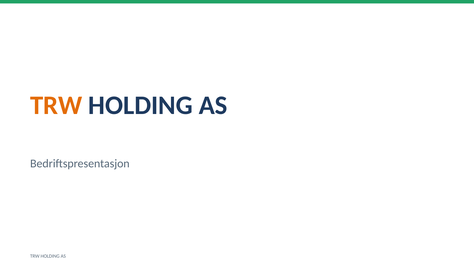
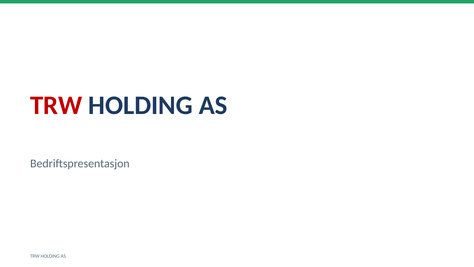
TRW at (56, 105) colour: orange -> red
